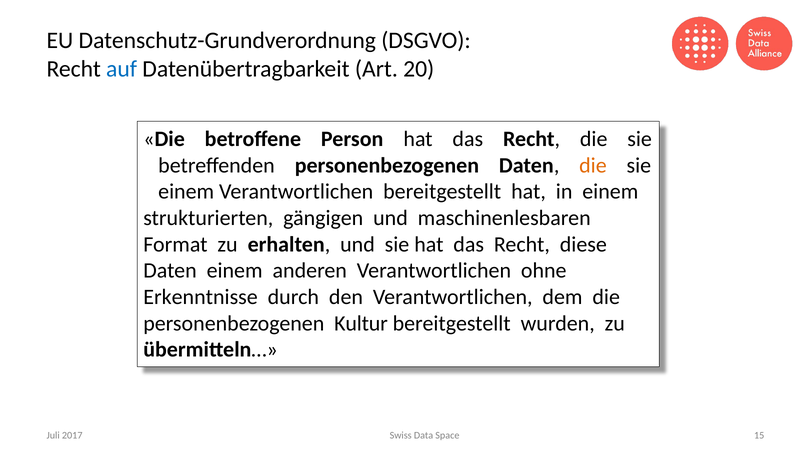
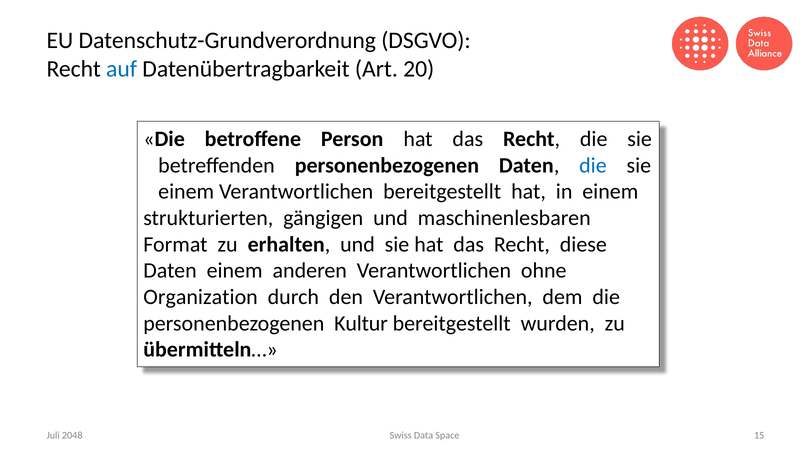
die at (593, 165) colour: orange -> blue
Erkenntnisse: Erkenntnisse -> Organization
2017: 2017 -> 2048
